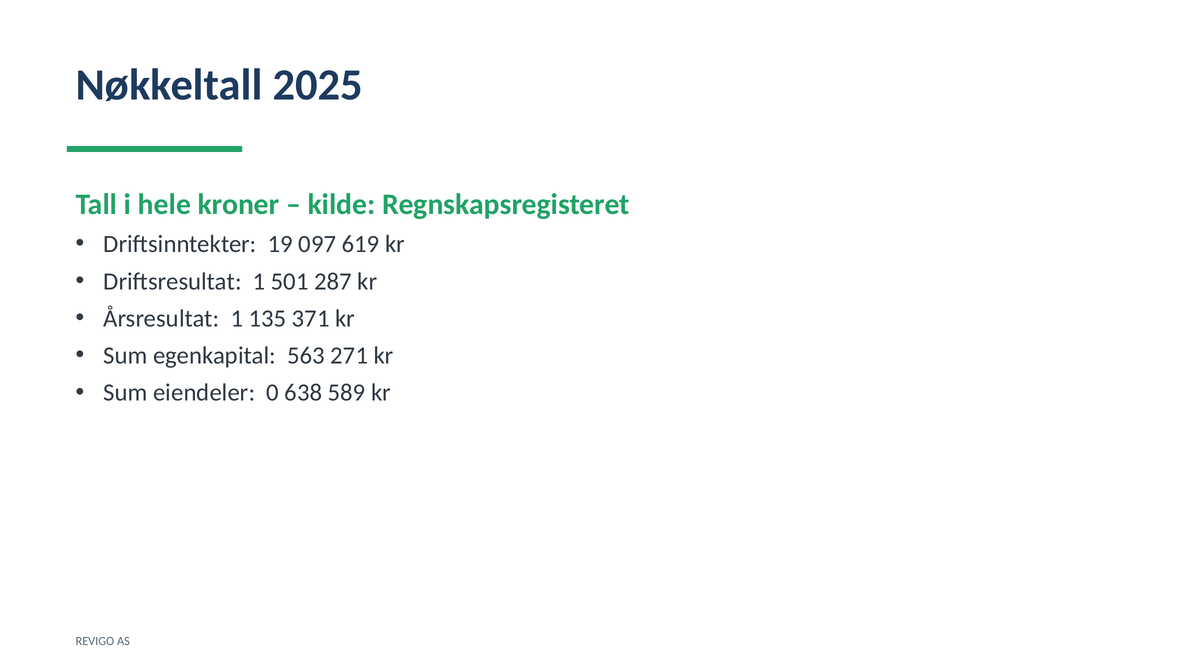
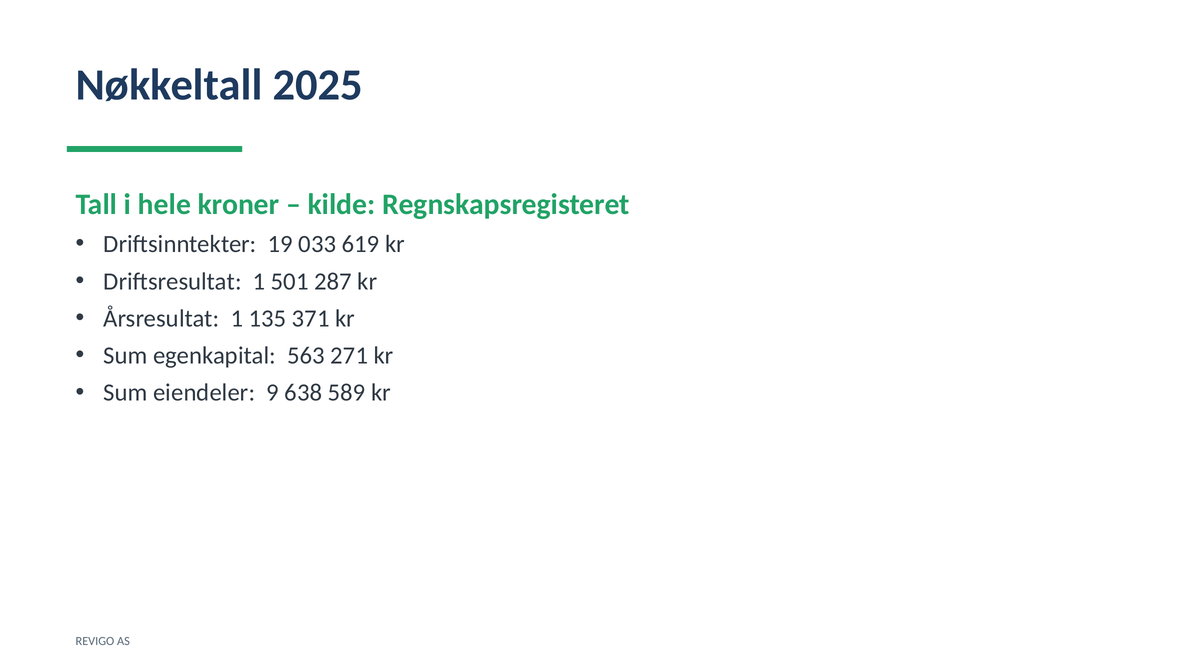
097: 097 -> 033
0: 0 -> 9
